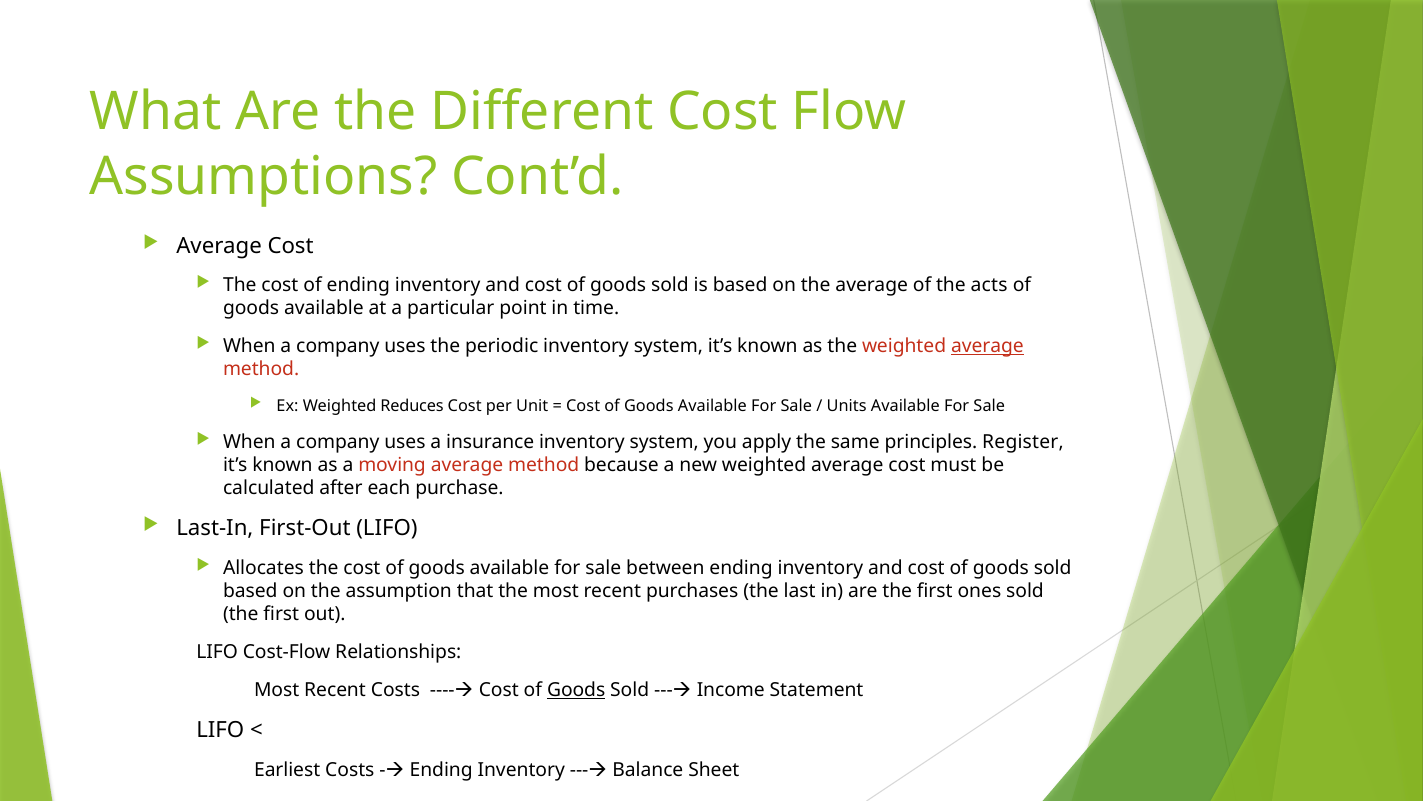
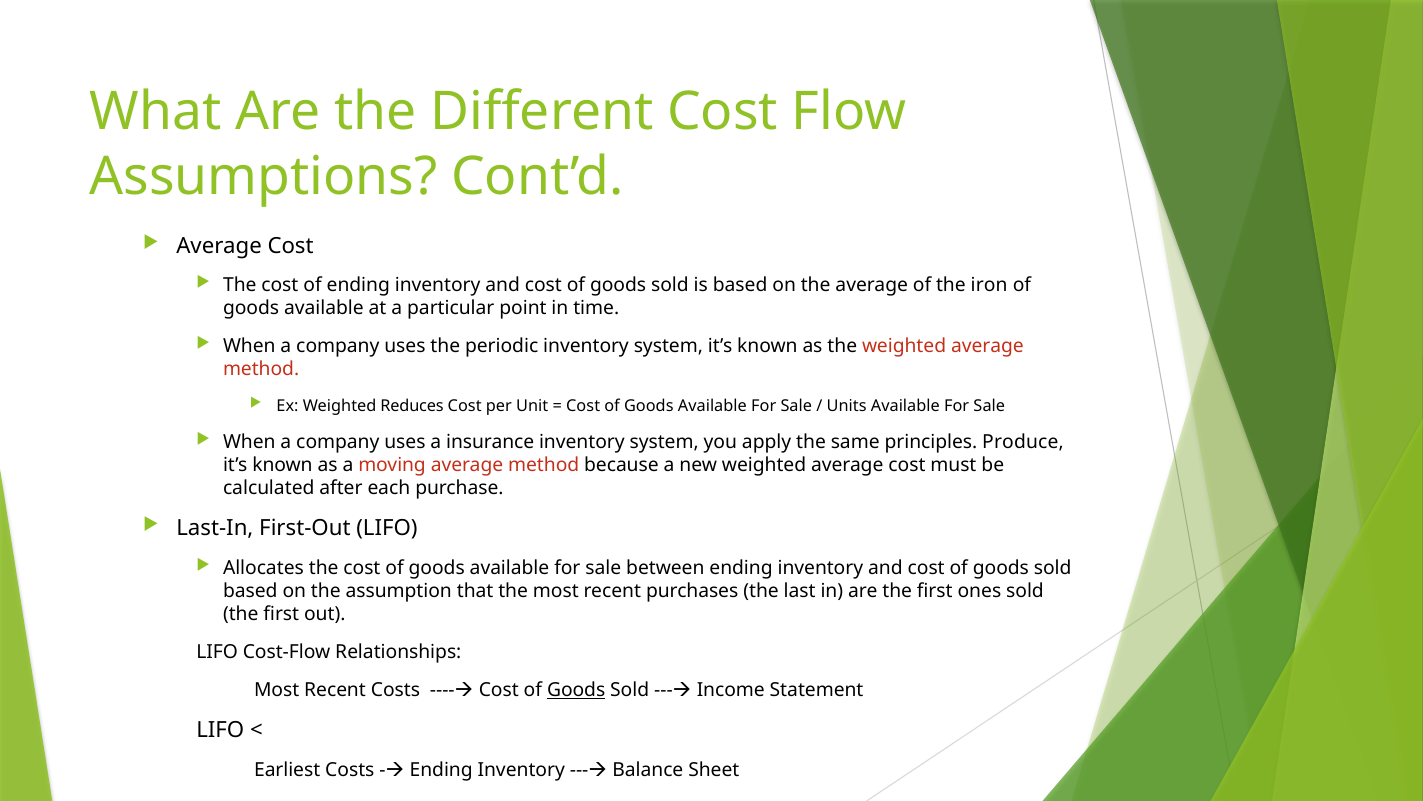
acts: acts -> iron
average at (987, 346) underline: present -> none
Register: Register -> Produce
